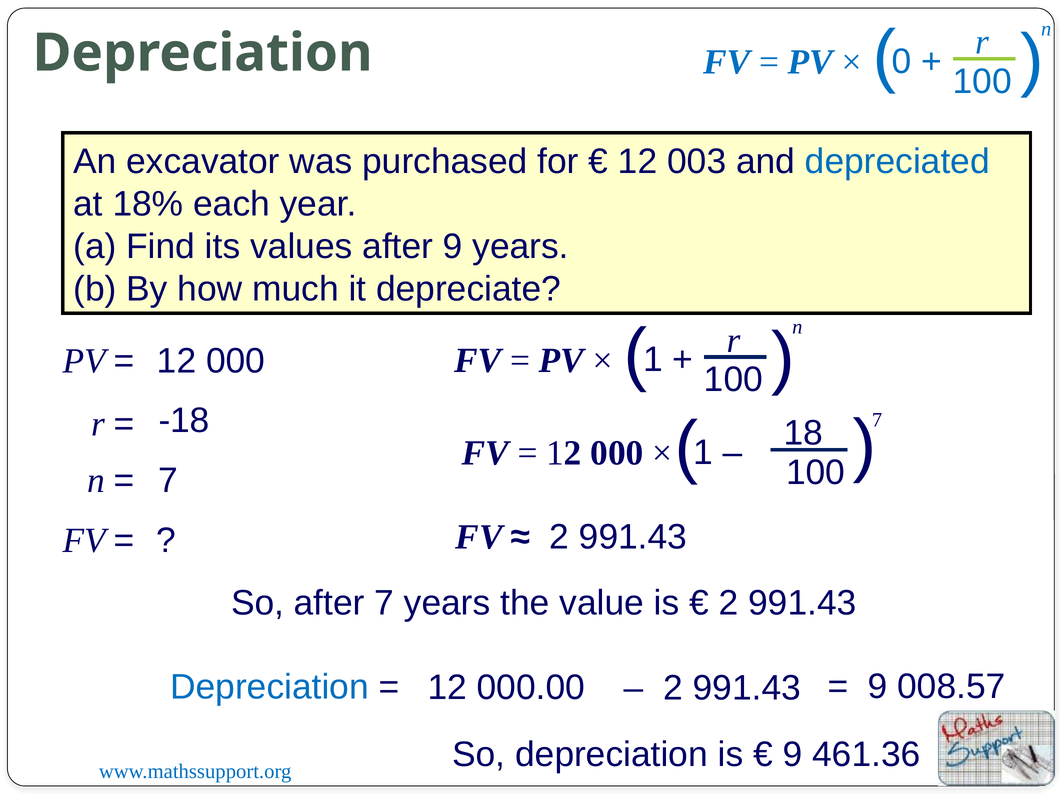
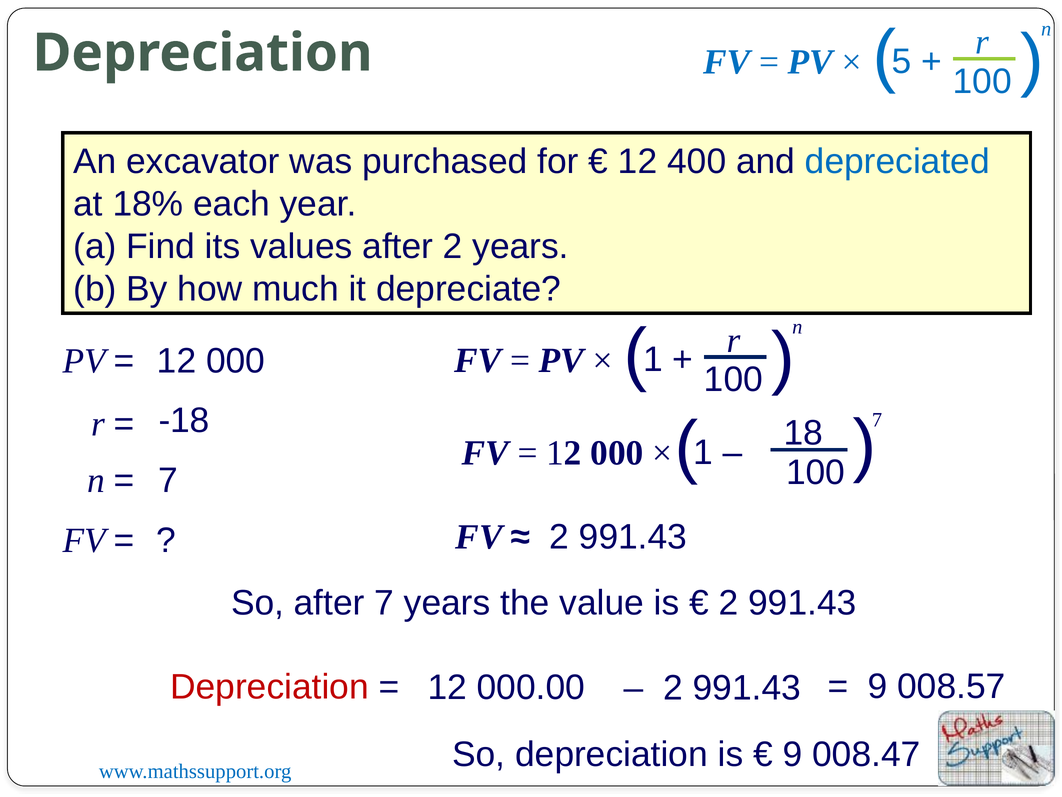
0: 0 -> 5
003: 003 -> 400
after 9: 9 -> 2
Depreciation at (269, 686) colour: blue -> red
461.36: 461.36 -> 008.47
